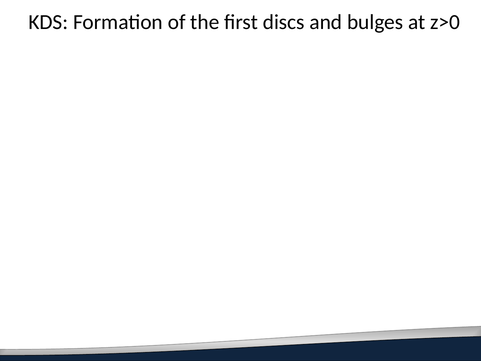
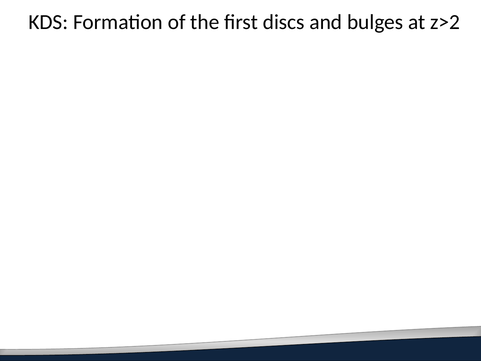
z>0: z>0 -> z>2
